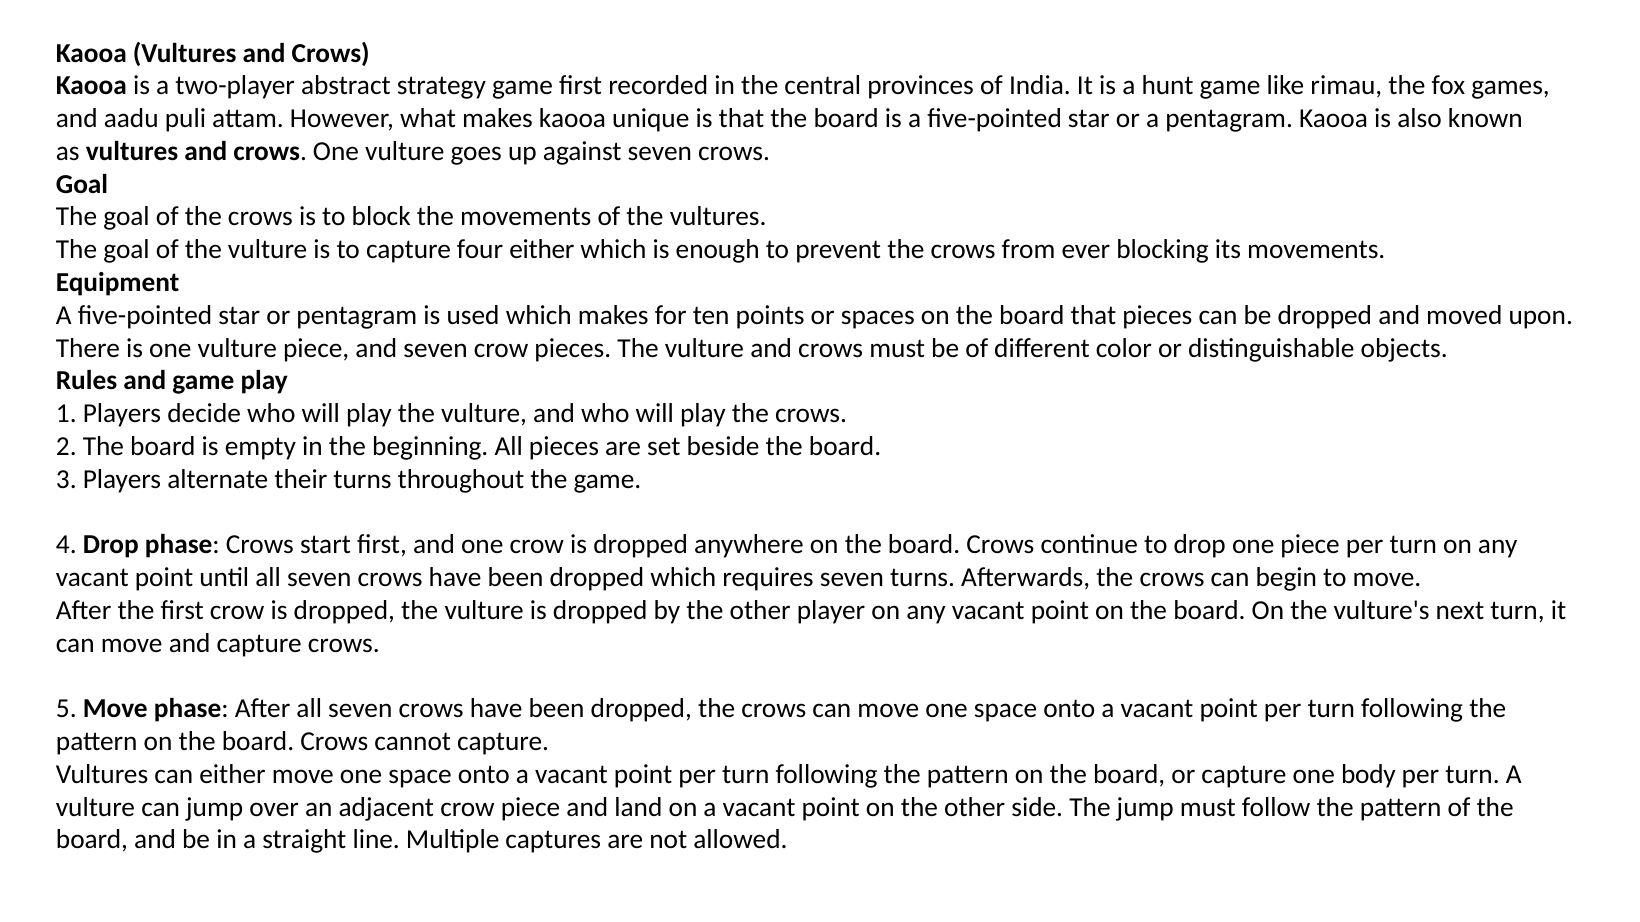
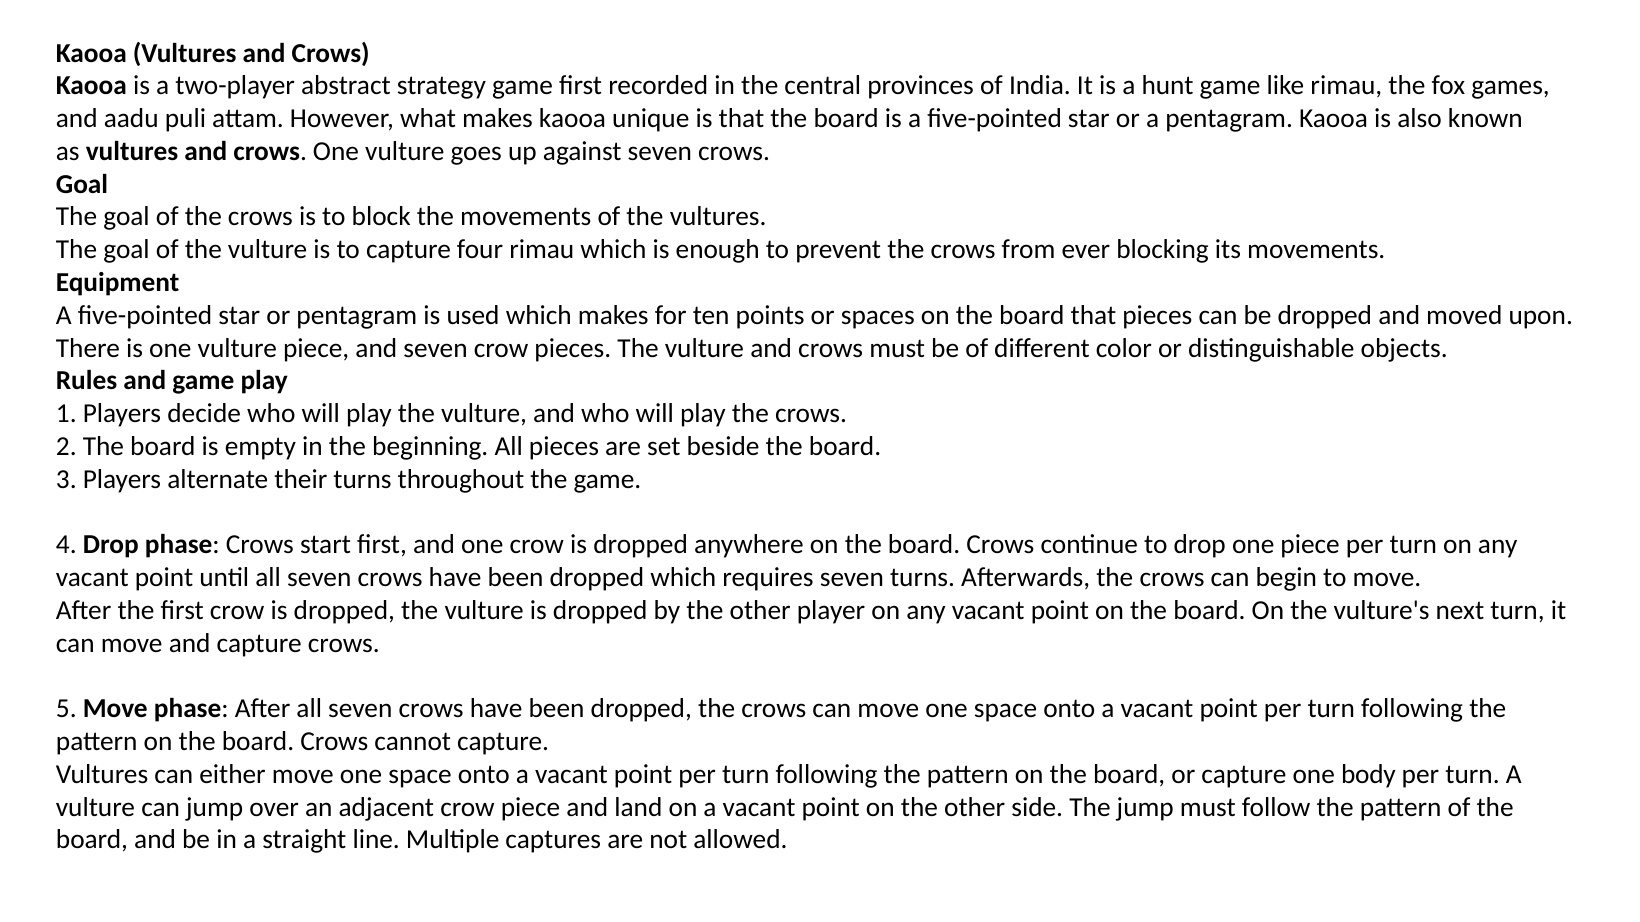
four either: either -> rimau
